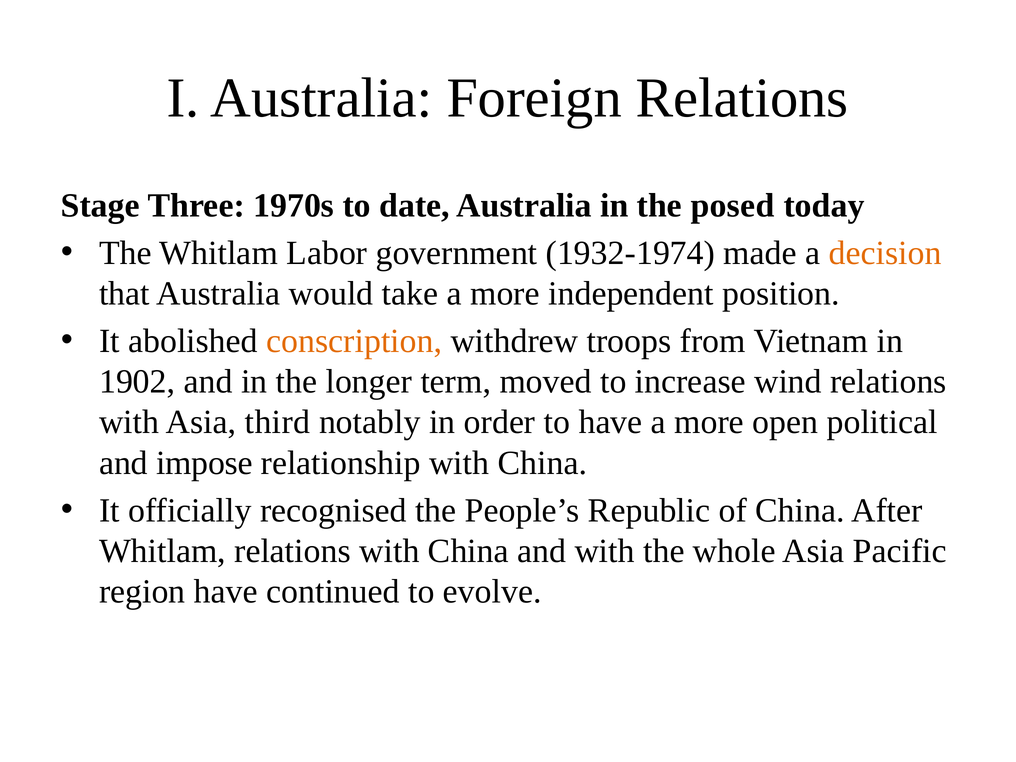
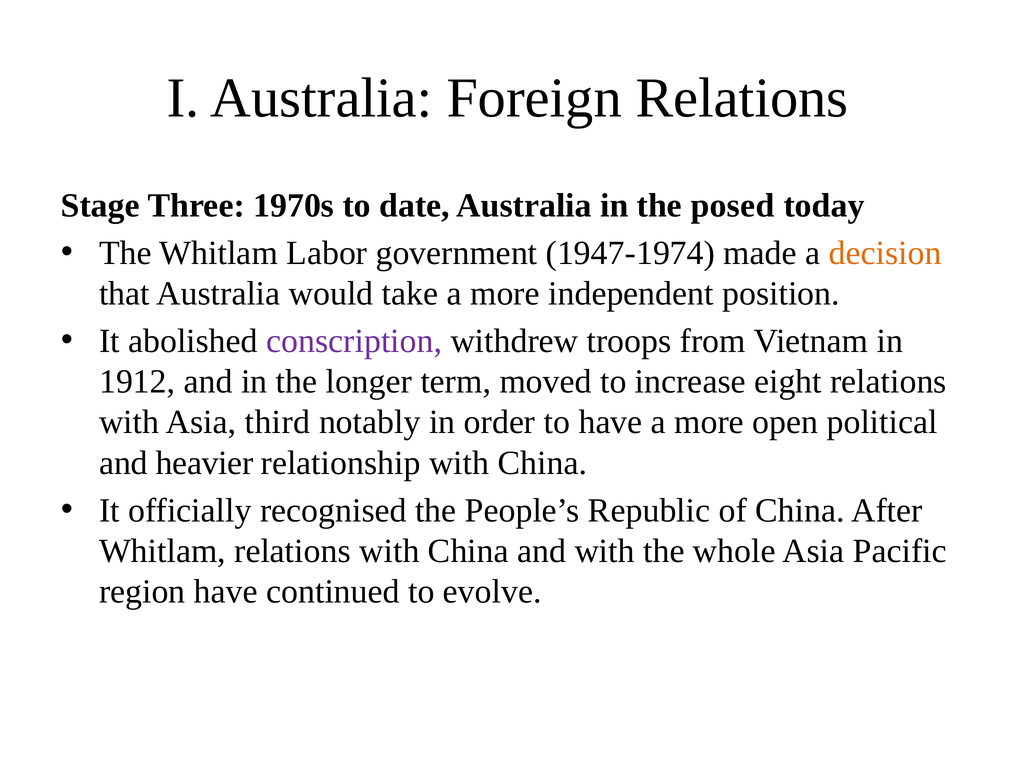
1932-1974: 1932-1974 -> 1947-1974
conscription colour: orange -> purple
1902: 1902 -> 1912
wind: wind -> eight
impose: impose -> heavier
